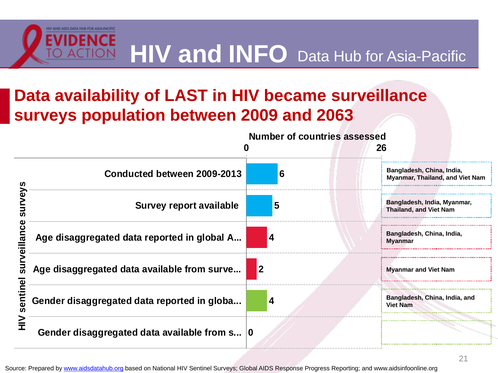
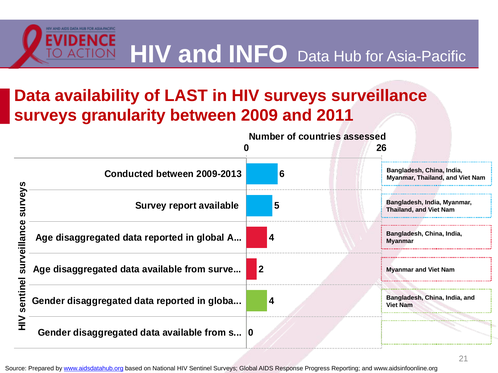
HIV became: became -> surveys
population: population -> granularity
2063: 2063 -> 2011
